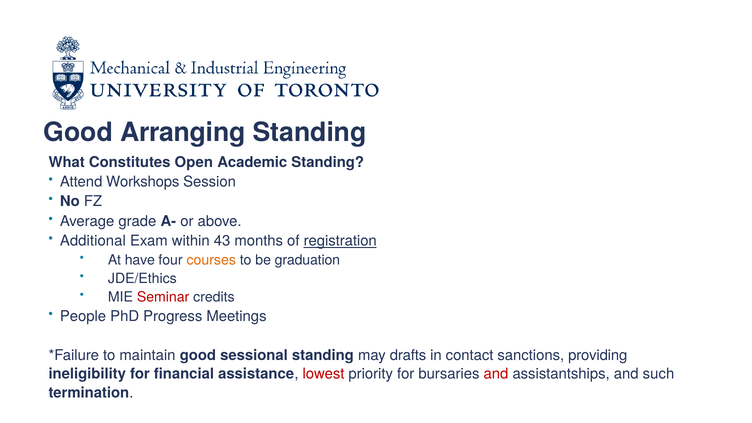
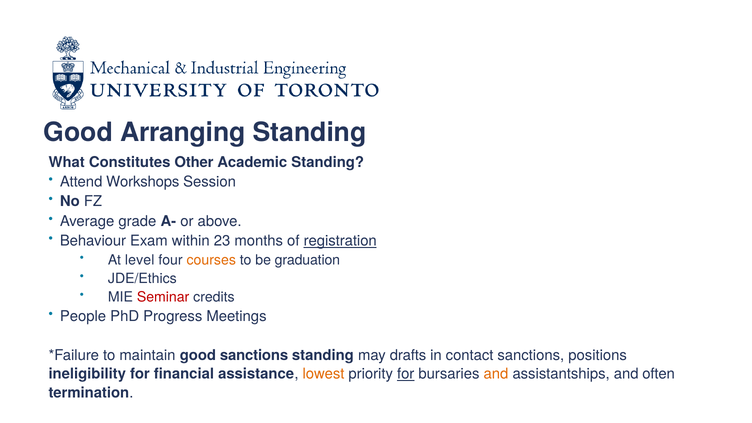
Open: Open -> Other
Additional: Additional -> Behaviour
43: 43 -> 23
have: have -> level
good sessional: sessional -> sanctions
providing: providing -> positions
lowest colour: red -> orange
for at (406, 374) underline: none -> present
and at (496, 374) colour: red -> orange
such: such -> often
